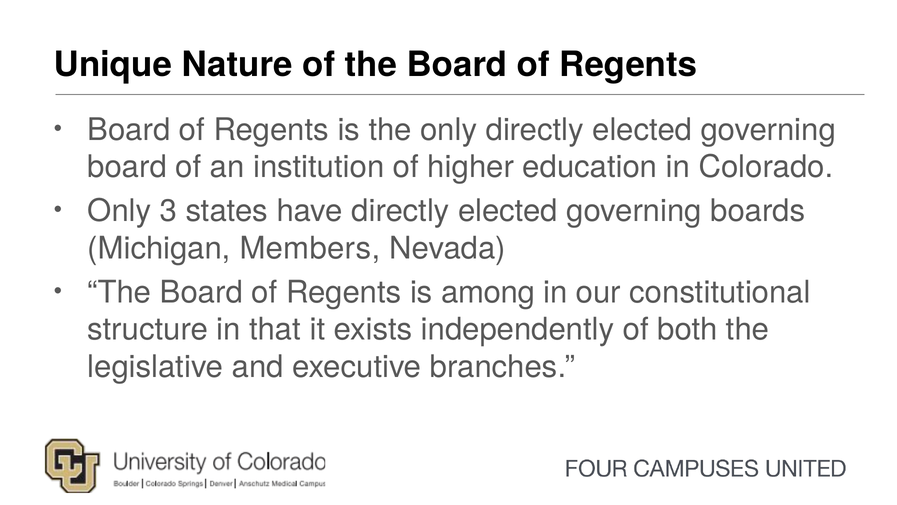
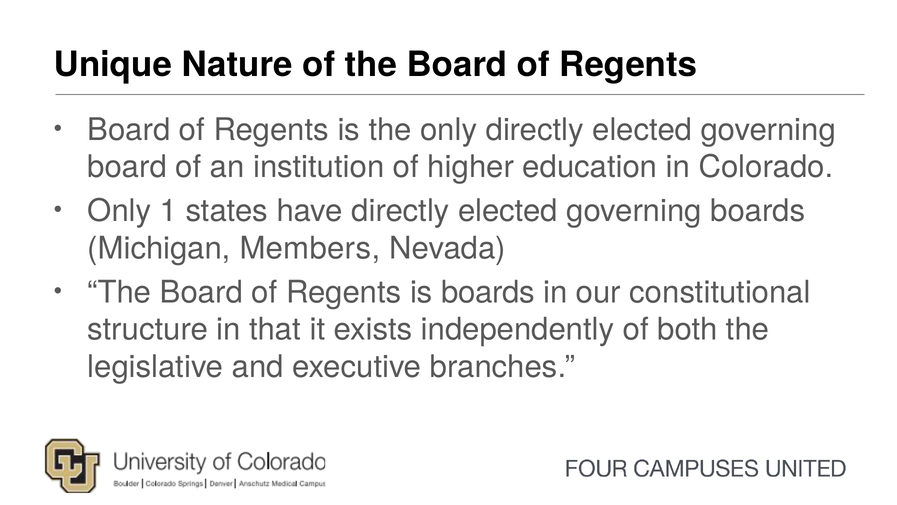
3: 3 -> 1
is among: among -> boards
